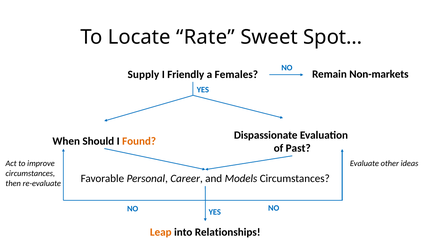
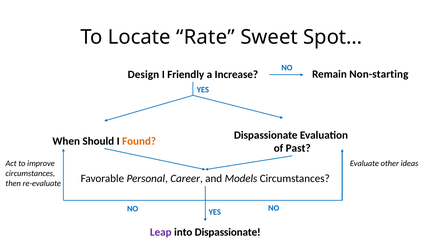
Non-markets: Non-markets -> Non-starting
Supply: Supply -> Design
Females: Females -> Increase
Leap colour: orange -> purple
into Relationships: Relationships -> Dispassionate
